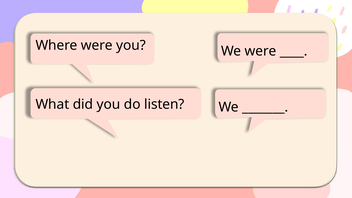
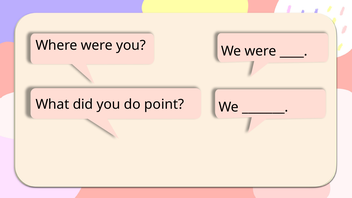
listen: listen -> point
